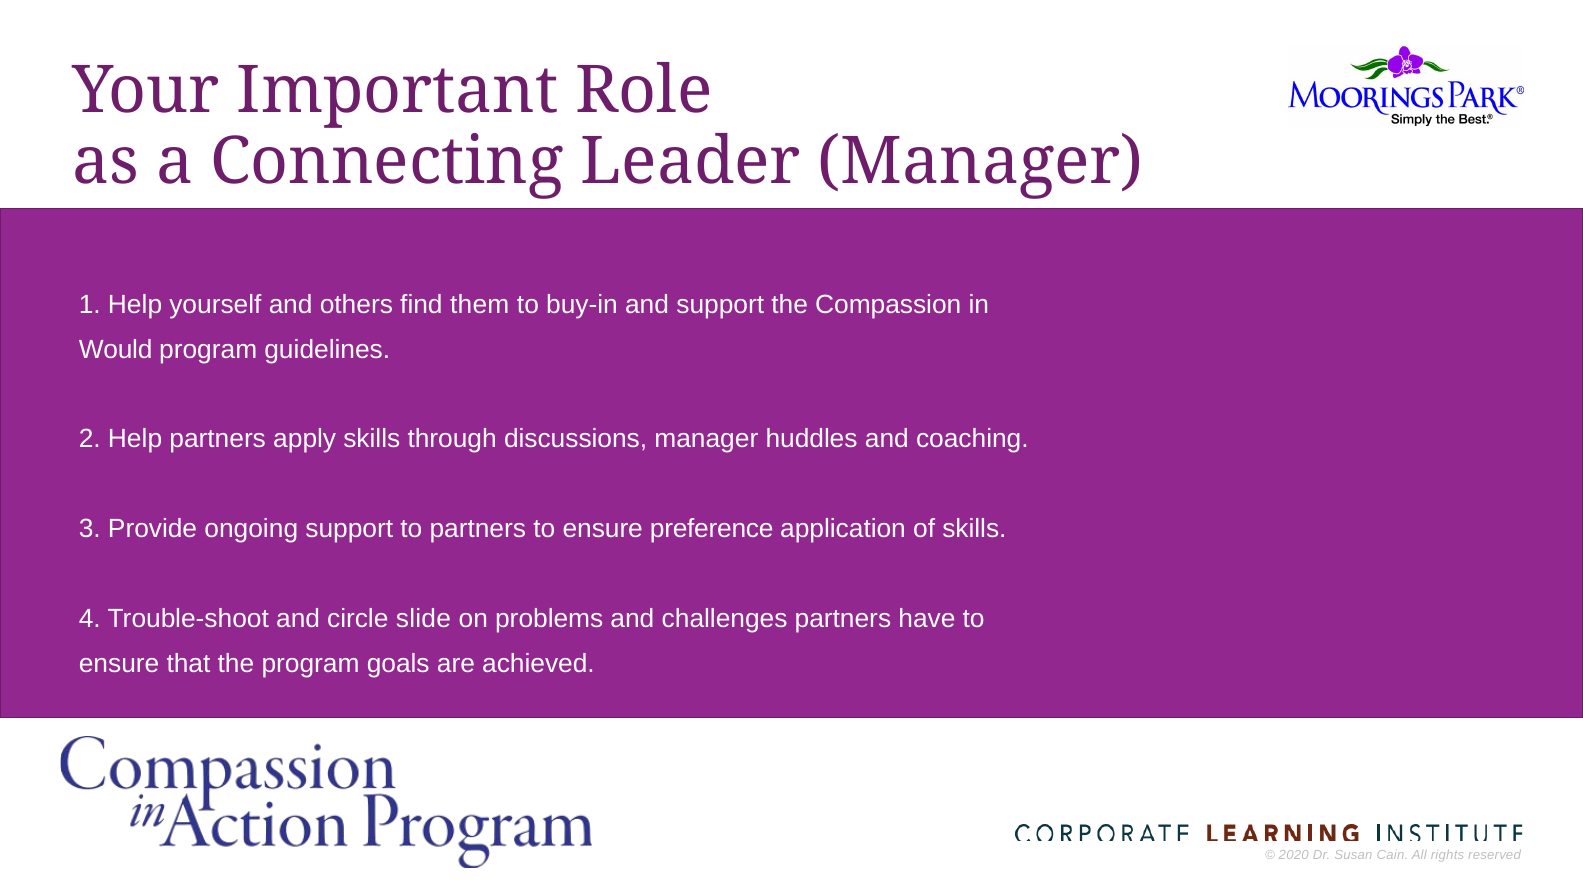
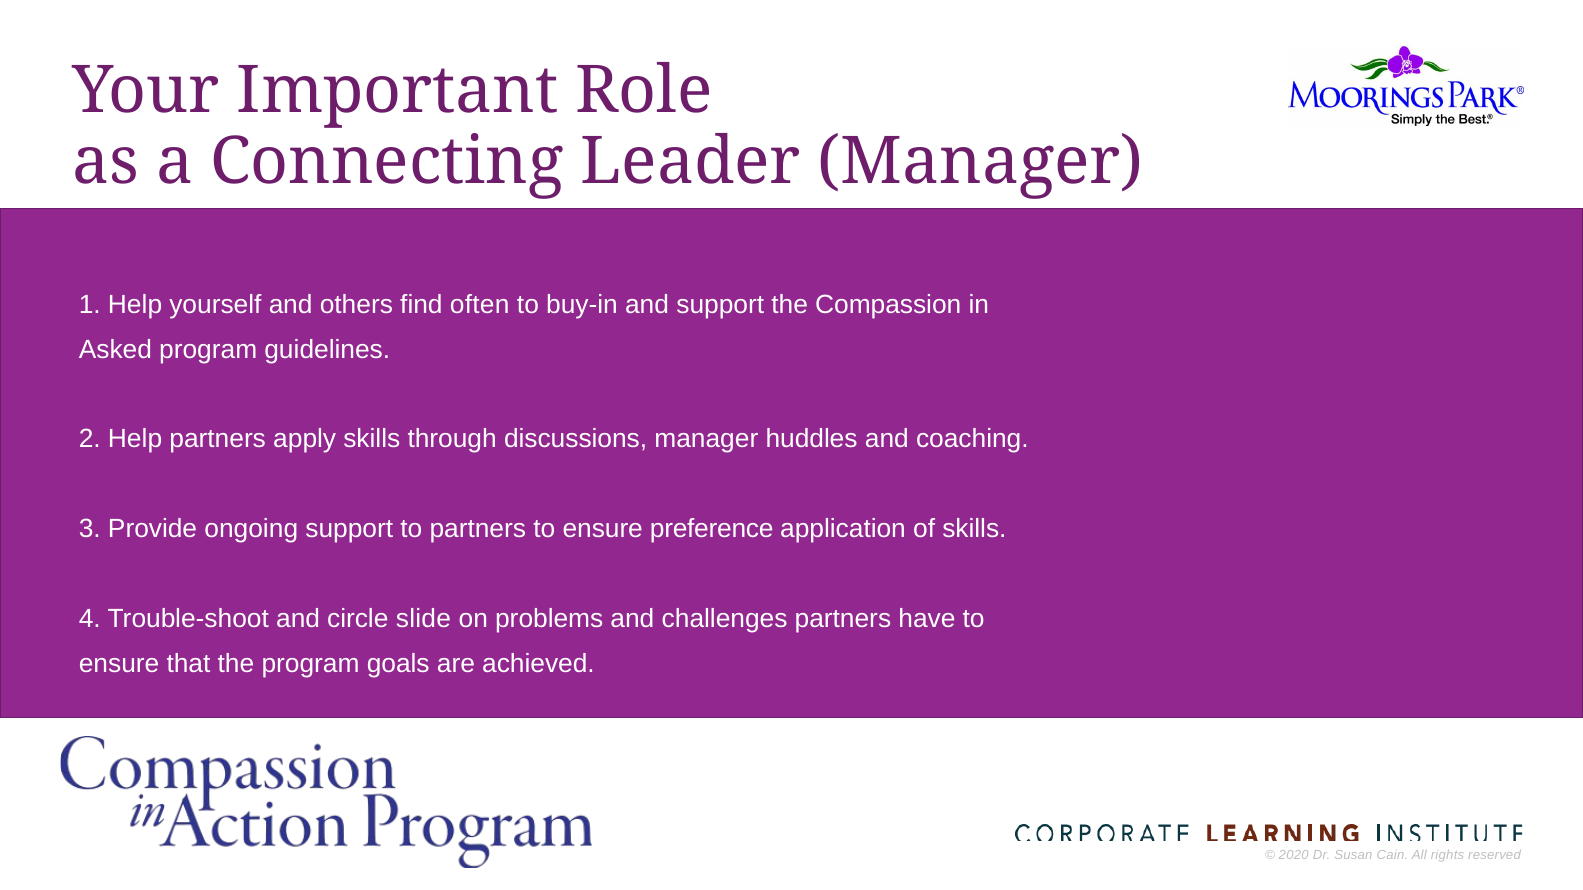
them: them -> often
Would: Would -> Asked
